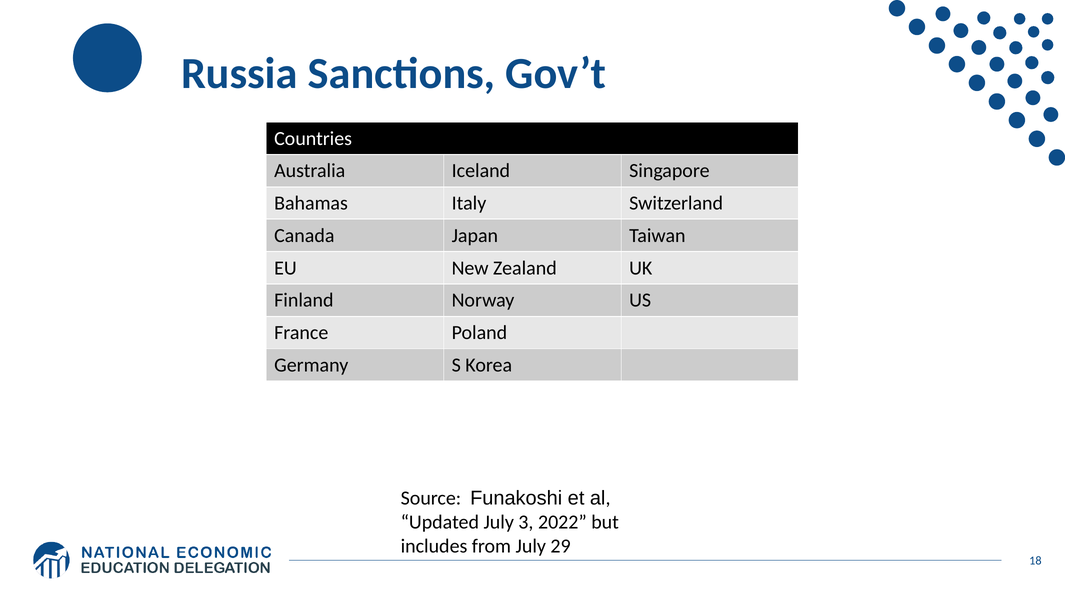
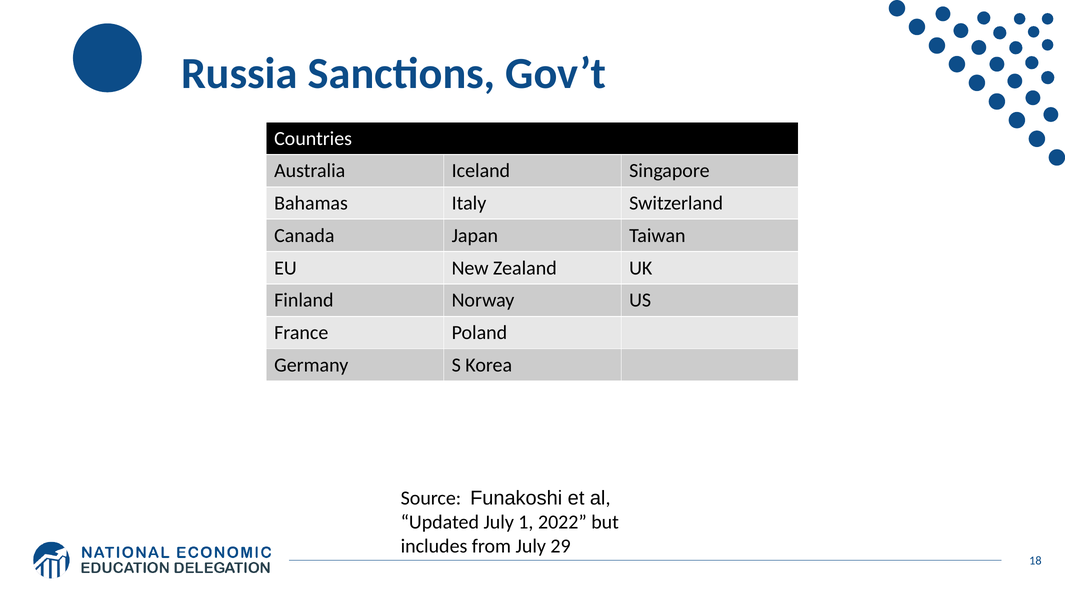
3: 3 -> 1
